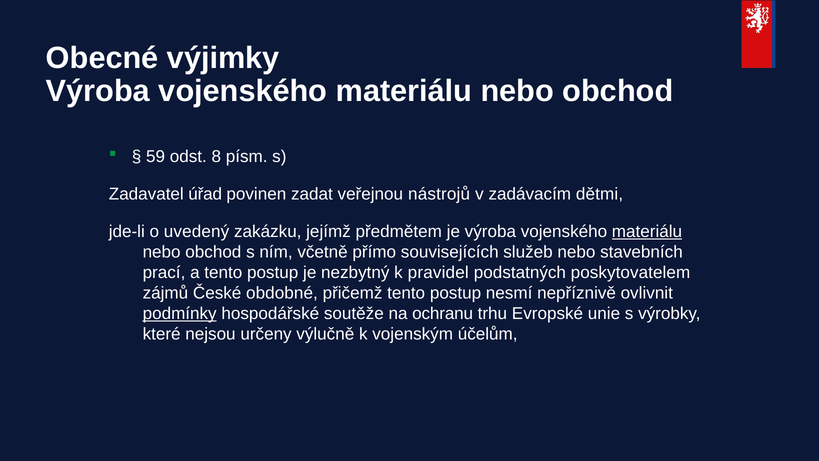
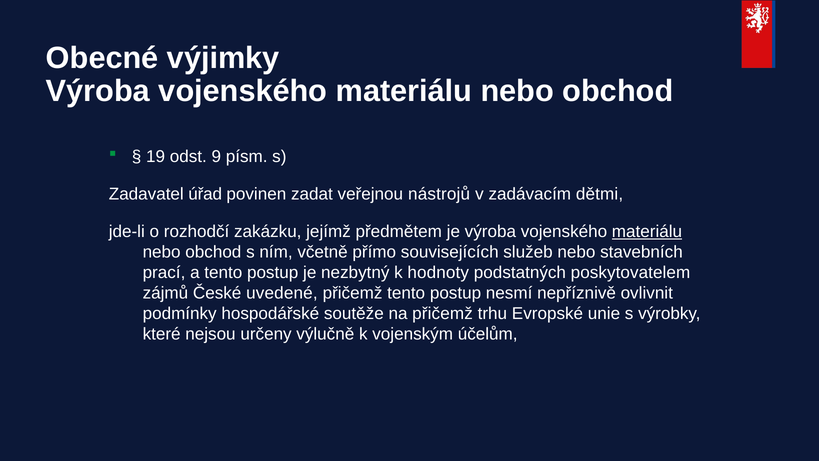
59: 59 -> 19
8: 8 -> 9
uvedený: uvedený -> rozhodčí
pravidel: pravidel -> hodnoty
obdobné: obdobné -> uvedené
podmínky underline: present -> none
na ochranu: ochranu -> přičemž
